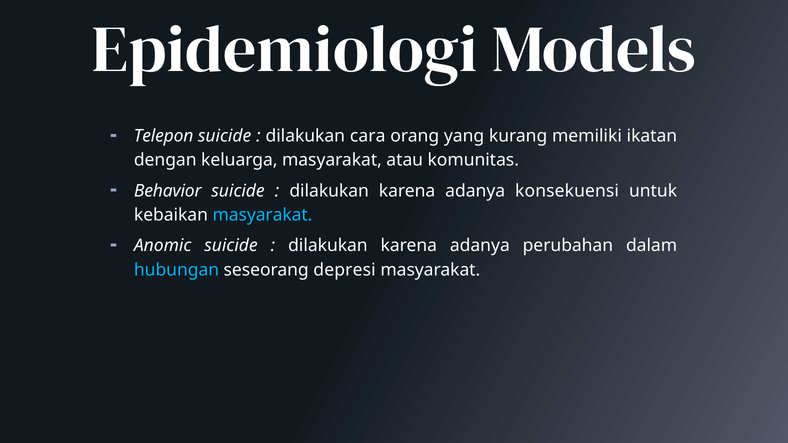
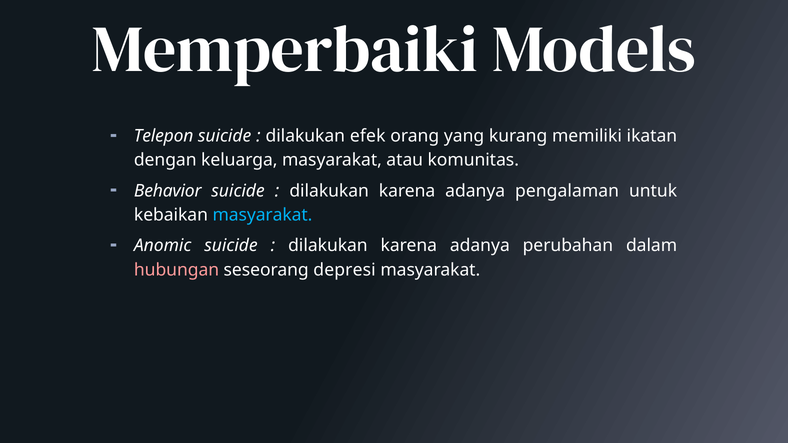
Epidemiologi: Epidemiologi -> Memperbaiki
cara: cara -> efek
konsekuensi: konsekuensi -> pengalaman
hubungan colour: light blue -> pink
